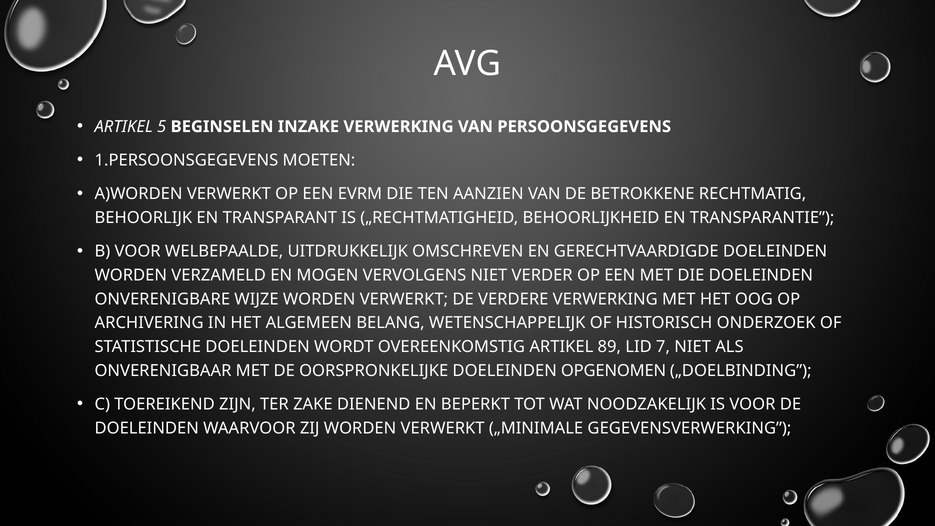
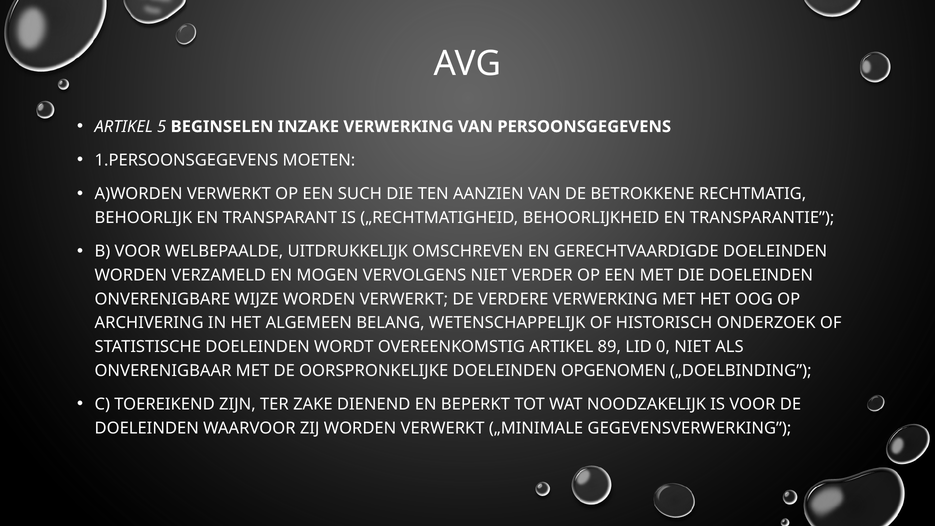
EVRM: EVRM -> SUCH
7: 7 -> 0
